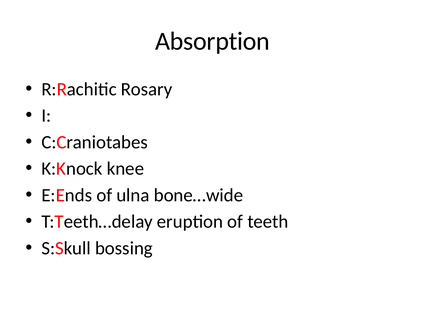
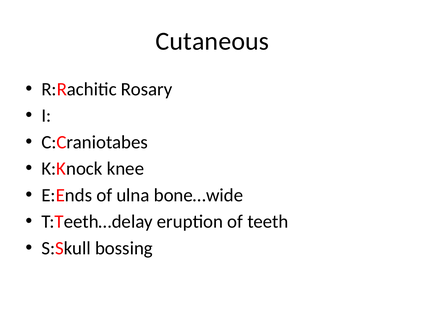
Absorption: Absorption -> Cutaneous
